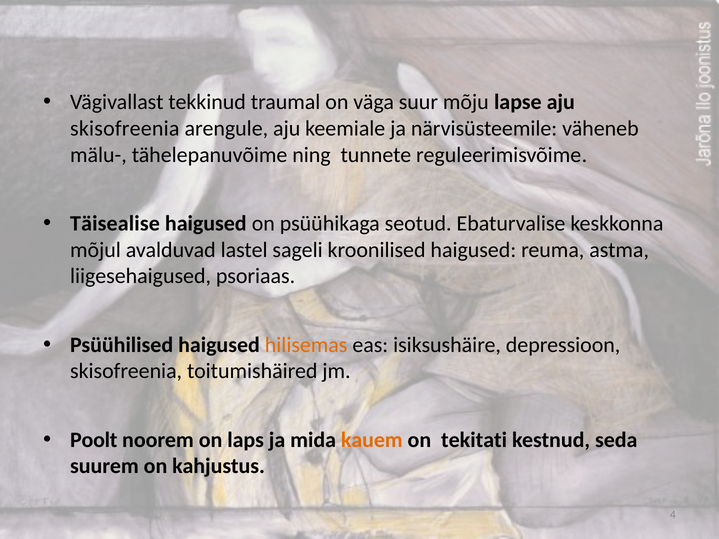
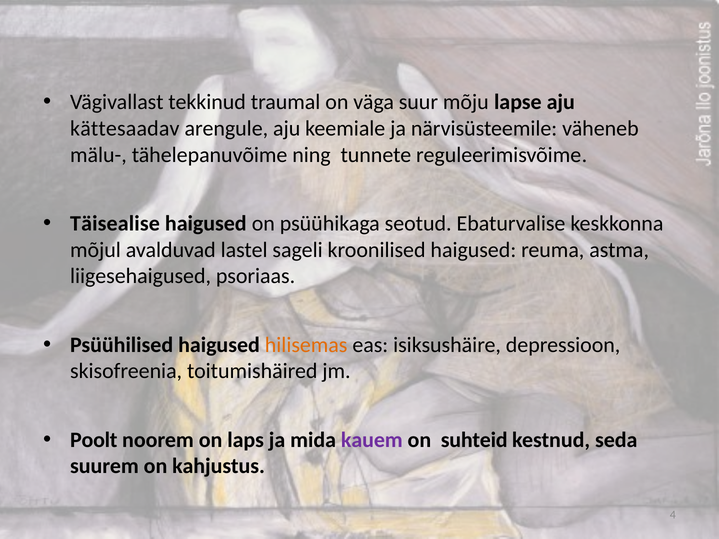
skisofreenia at (125, 129): skisofreenia -> kättesaadav
kauem colour: orange -> purple
tekitati: tekitati -> suhteid
